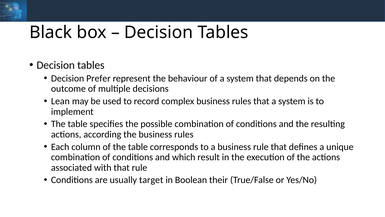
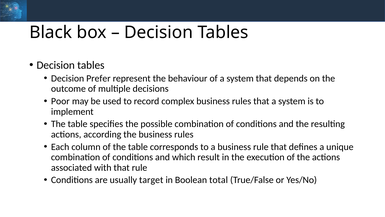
Lean: Lean -> Poor
their: their -> total
